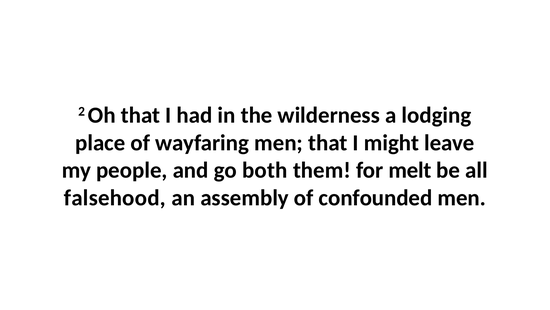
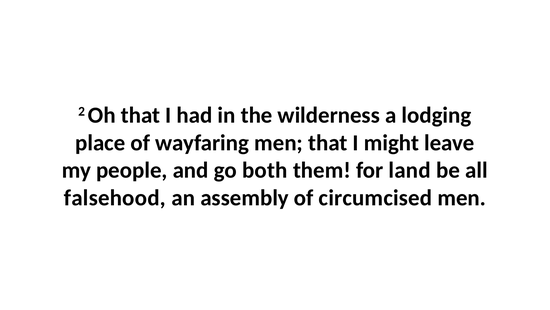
melt: melt -> land
confounded: confounded -> circumcised
